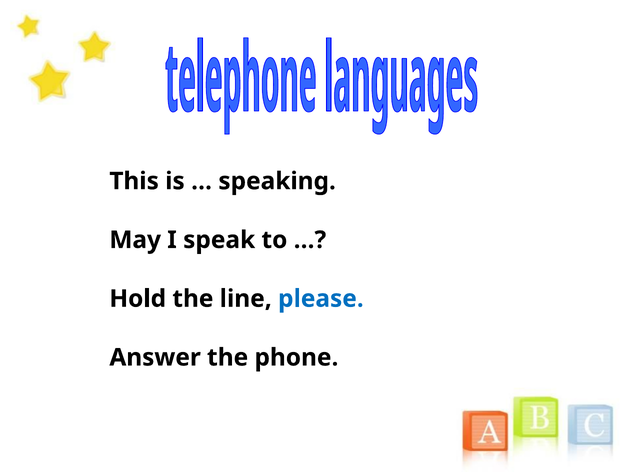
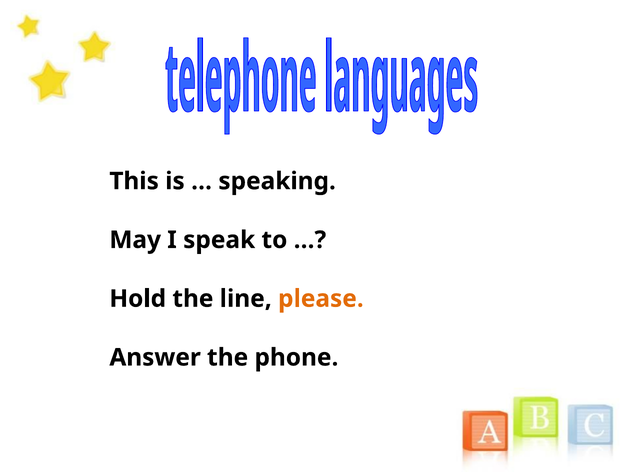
please colour: blue -> orange
